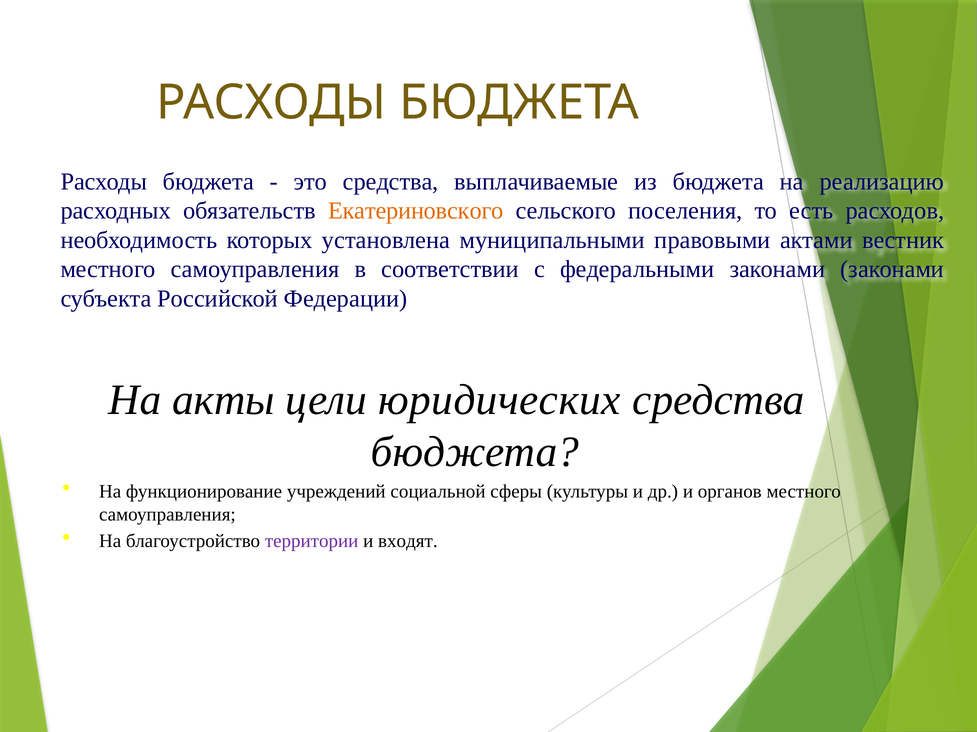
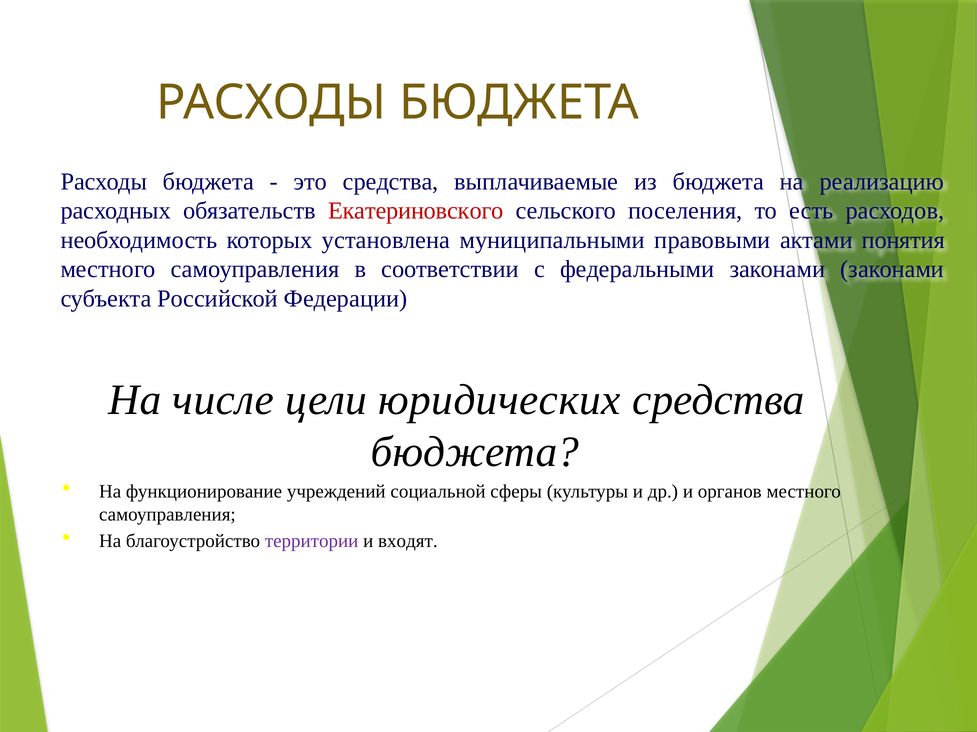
Екатериновского colour: orange -> red
вестник: вестник -> понятия
акты: акты -> числе
